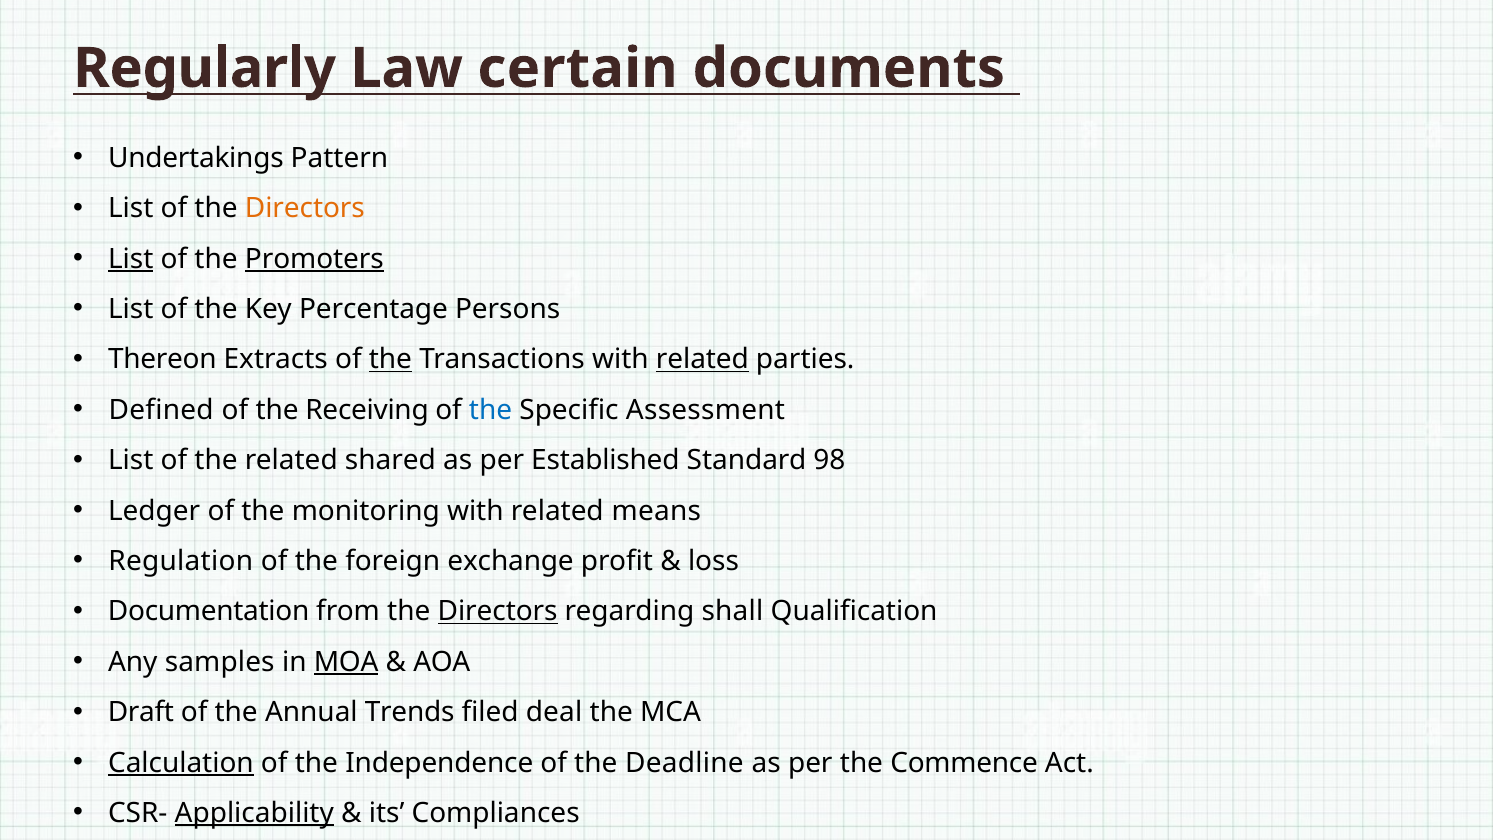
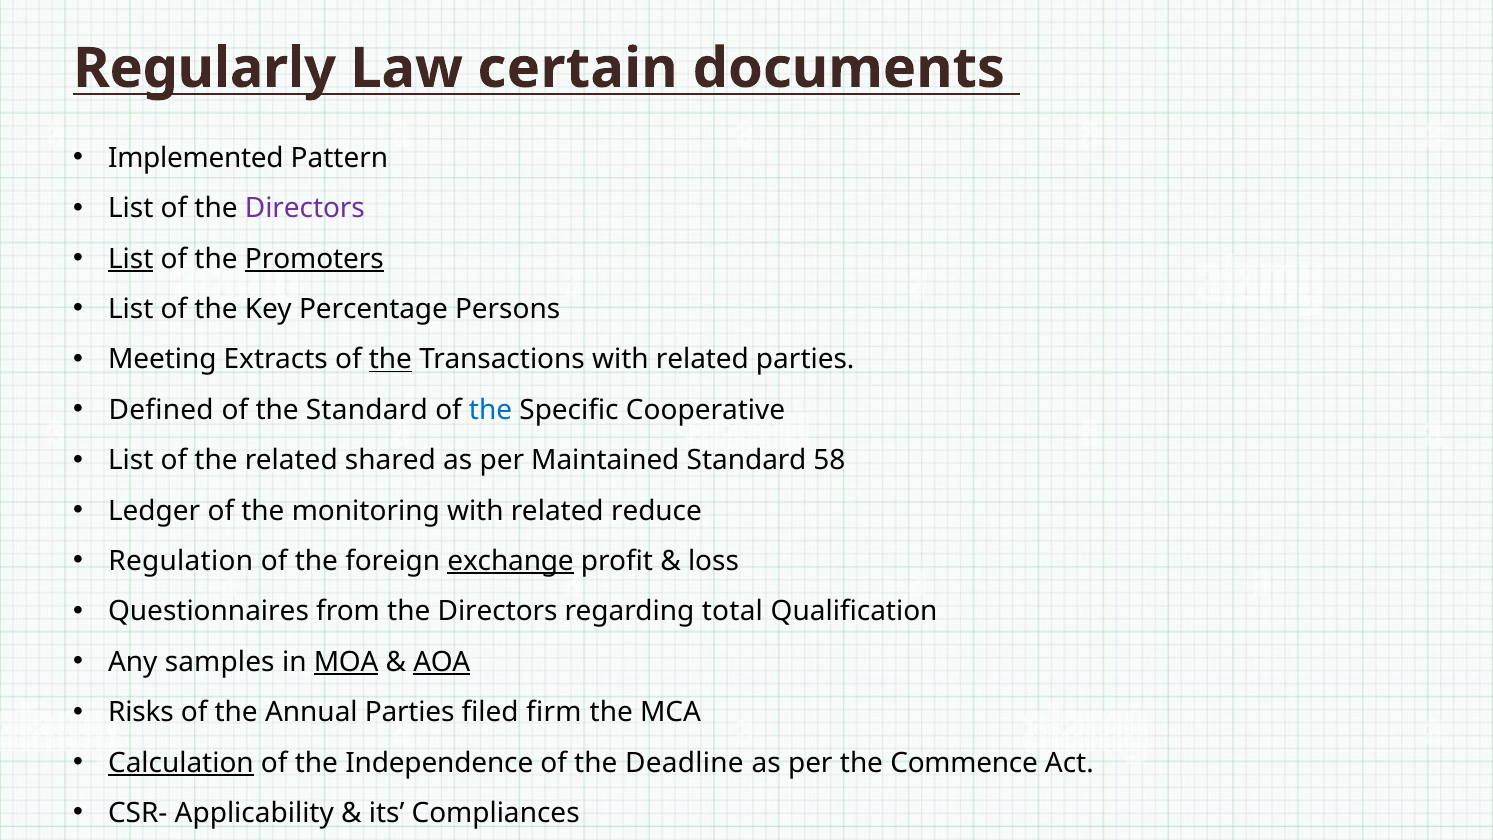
Undertakings: Undertakings -> Implemented
Directors at (305, 208) colour: orange -> purple
Thereon: Thereon -> Meeting
related at (702, 360) underline: present -> none
the Receiving: Receiving -> Standard
Assessment: Assessment -> Cooperative
Established: Established -> Maintained
98: 98 -> 58
means: means -> reduce
exchange underline: none -> present
Documentation: Documentation -> Questionnaires
Directors at (498, 611) underline: present -> none
shall: shall -> total
AOA underline: none -> present
Draft: Draft -> Risks
Annual Trends: Trends -> Parties
deal: deal -> firm
Applicability underline: present -> none
